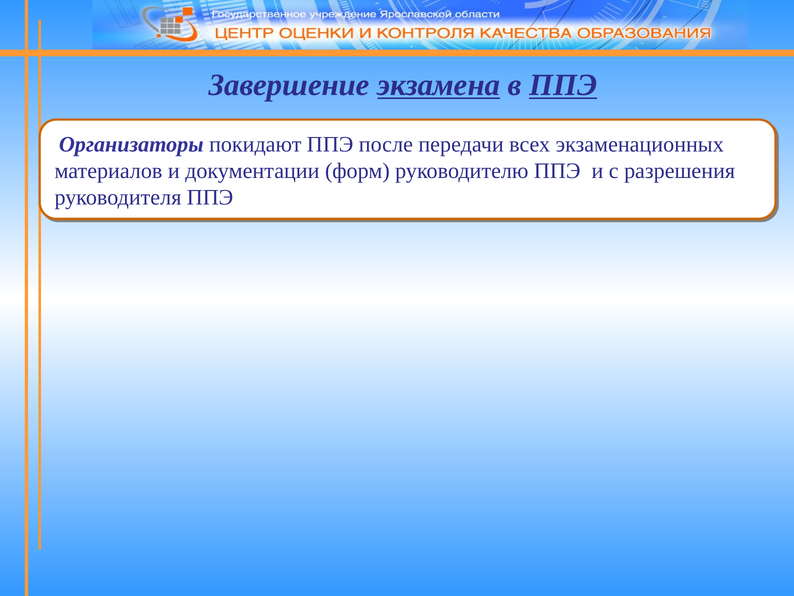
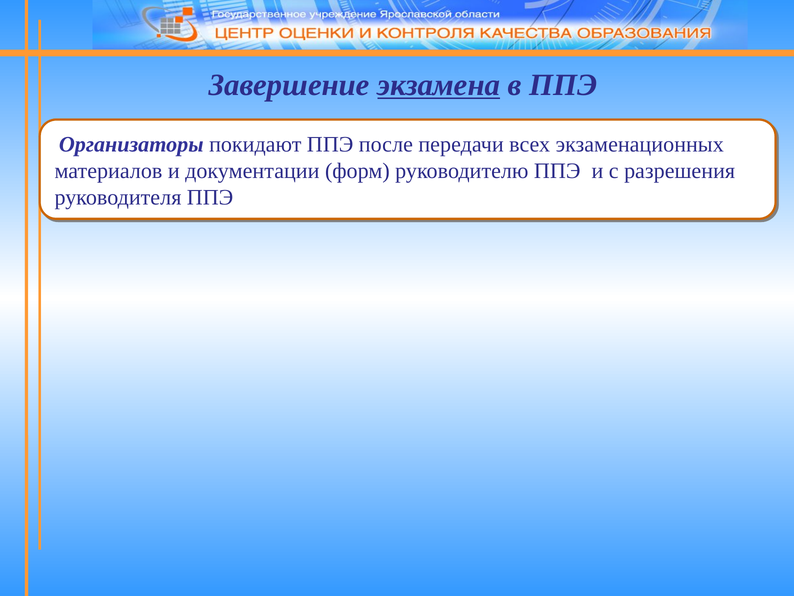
ППЭ at (563, 85) underline: present -> none
